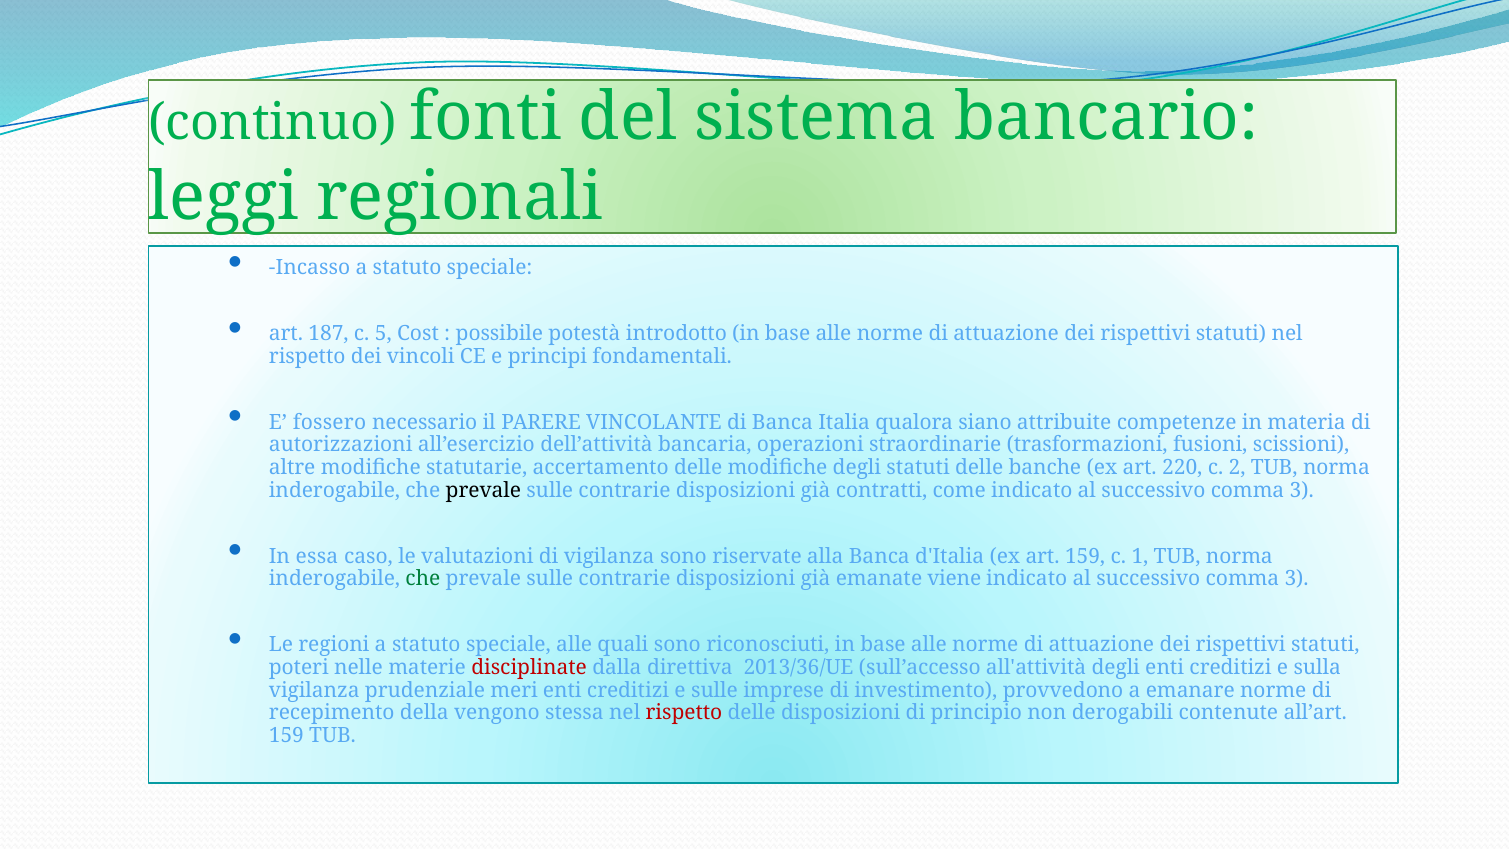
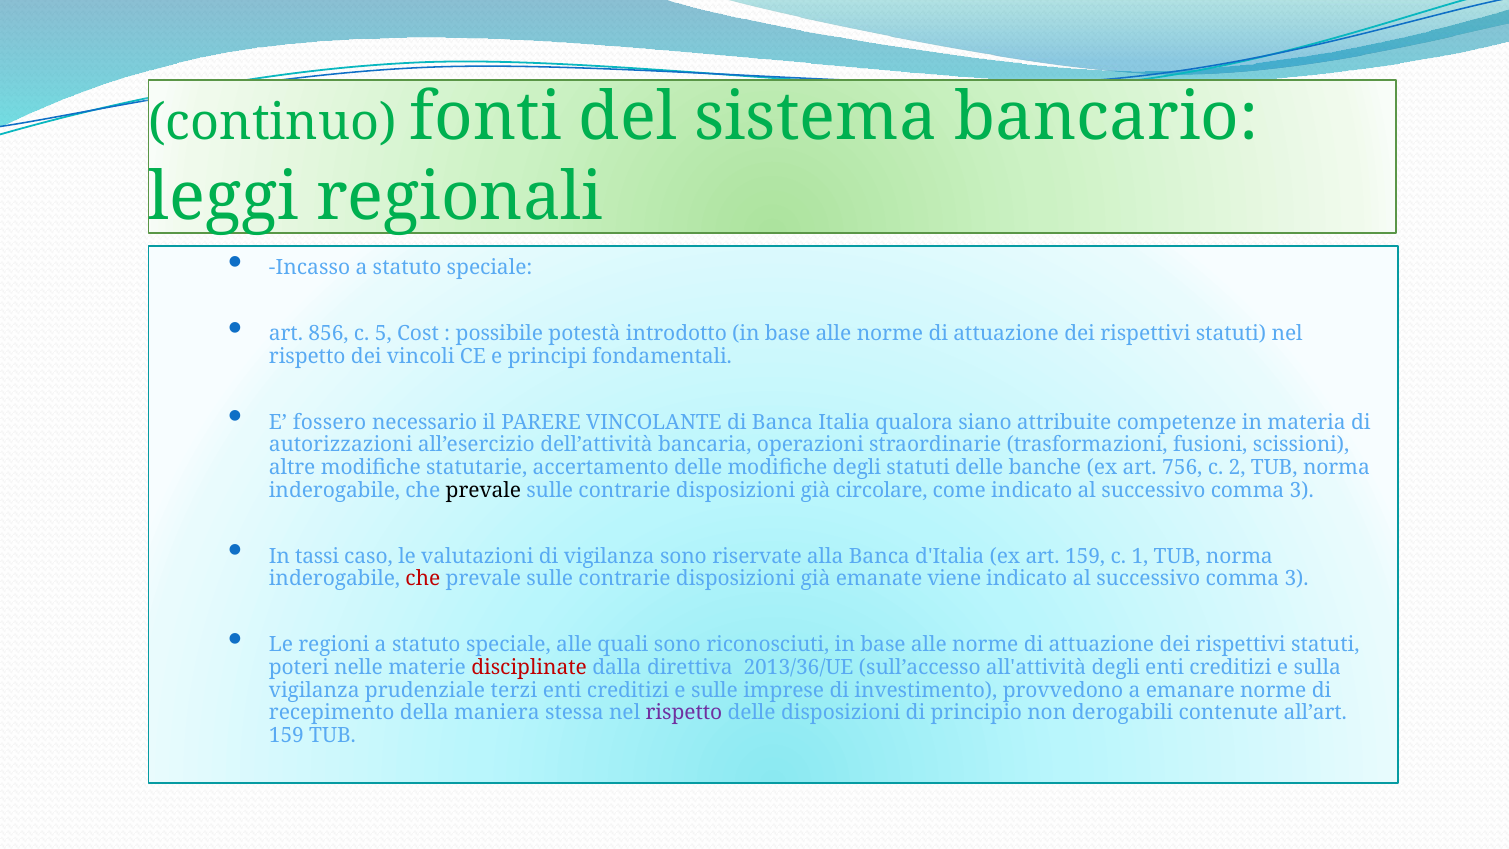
187: 187 -> 856
220: 220 -> 756
contratti: contratti -> circolare
essa: essa -> tassi
che at (423, 579) colour: green -> red
meri: meri -> terzi
vengono: vengono -> maniera
rispetto at (684, 713) colour: red -> purple
